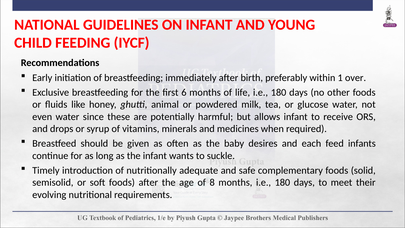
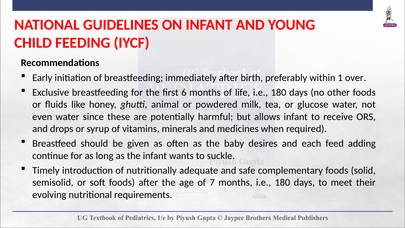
infants: infants -> adding
8: 8 -> 7
